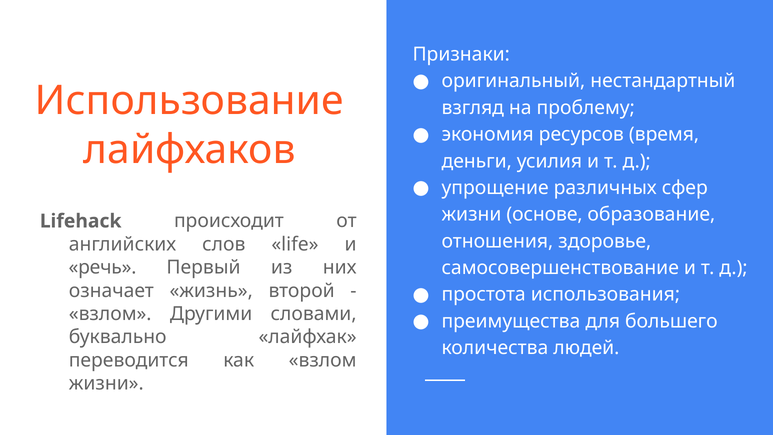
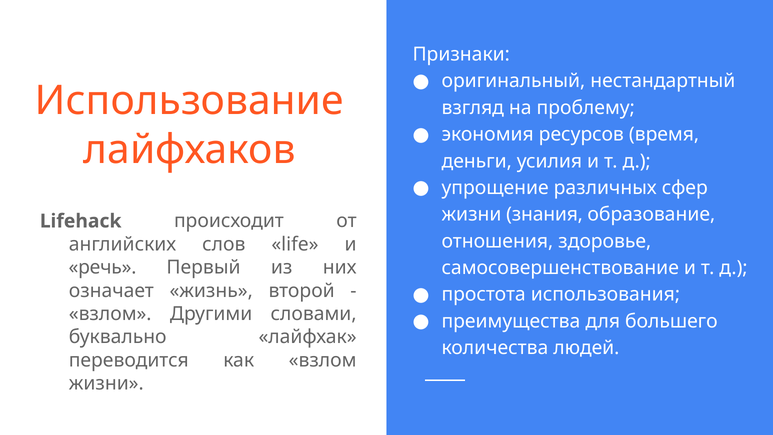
основе: основе -> знания
